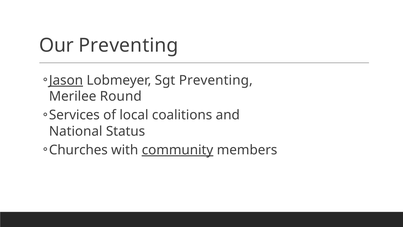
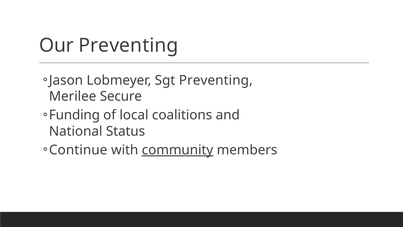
Jason underline: present -> none
Round: Round -> Secure
Services: Services -> Funding
Churches: Churches -> Continue
